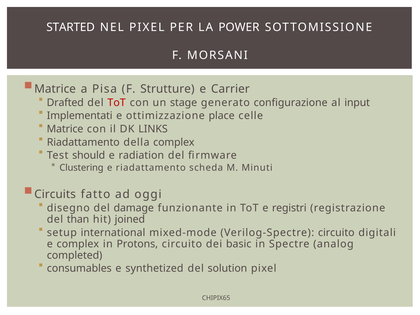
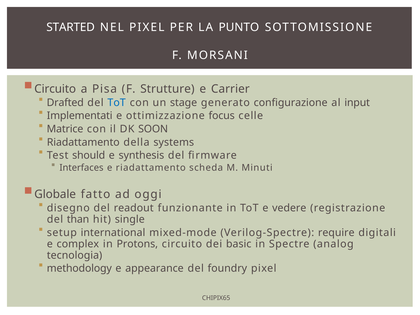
POWER: POWER -> PUNTO
Matrice at (55, 89): Matrice -> Circuito
ToT at (117, 103) colour: red -> blue
place: place -> focus
LINKS: LINKS -> SOON
della complex: complex -> systems
radiation: radiation -> synthesis
Clustering: Clustering -> Interfaces
Circuits: Circuits -> Globale
damage: damage -> readout
registri: registri -> vedere
joined: joined -> single
Verilog-Spectre circuito: circuito -> require
completed: completed -> tecnologia
consumables: consumables -> methodology
synthetized: synthetized -> appearance
solution: solution -> foundry
